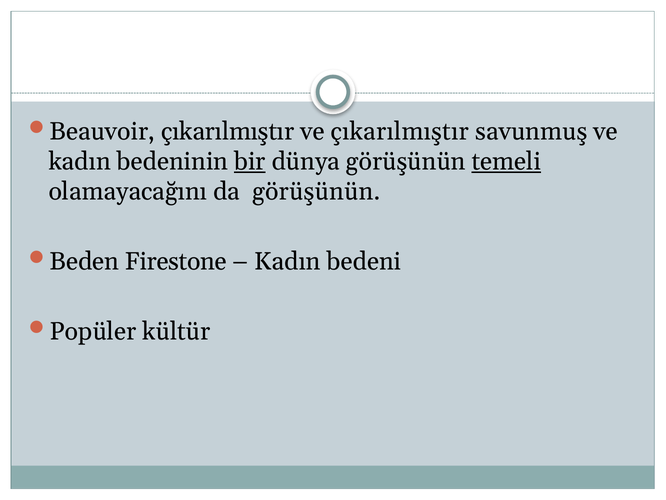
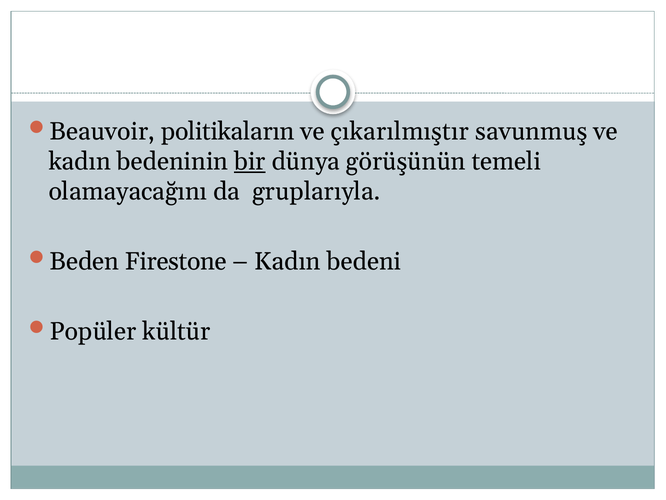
Beauvoir çıkarılmıştır: çıkarılmıştır -> politikaların
temeli underline: present -> none
da görüşünün: görüşünün -> gruplarıyla
